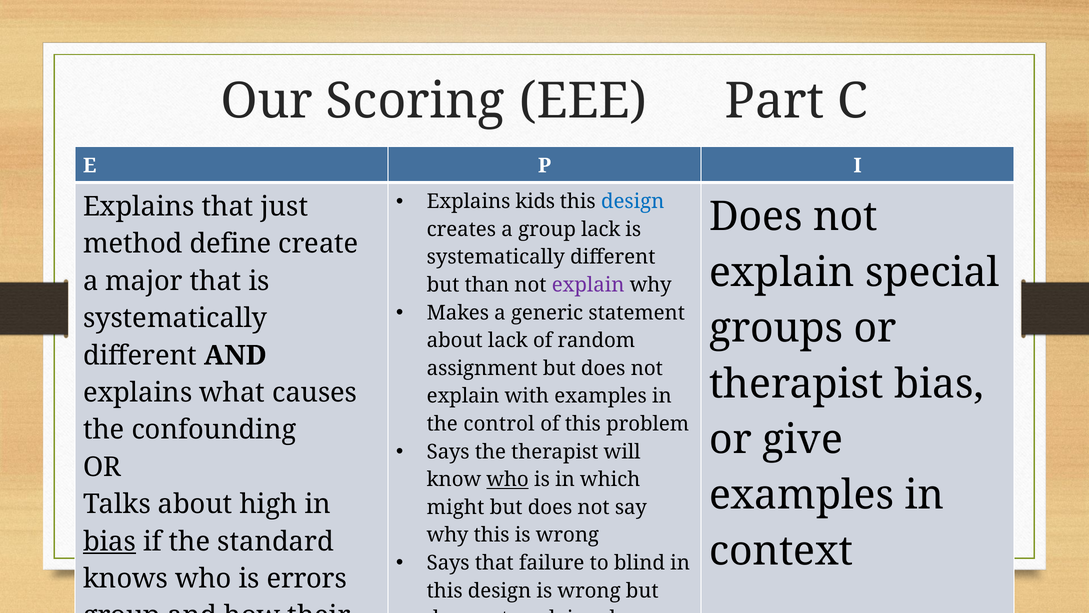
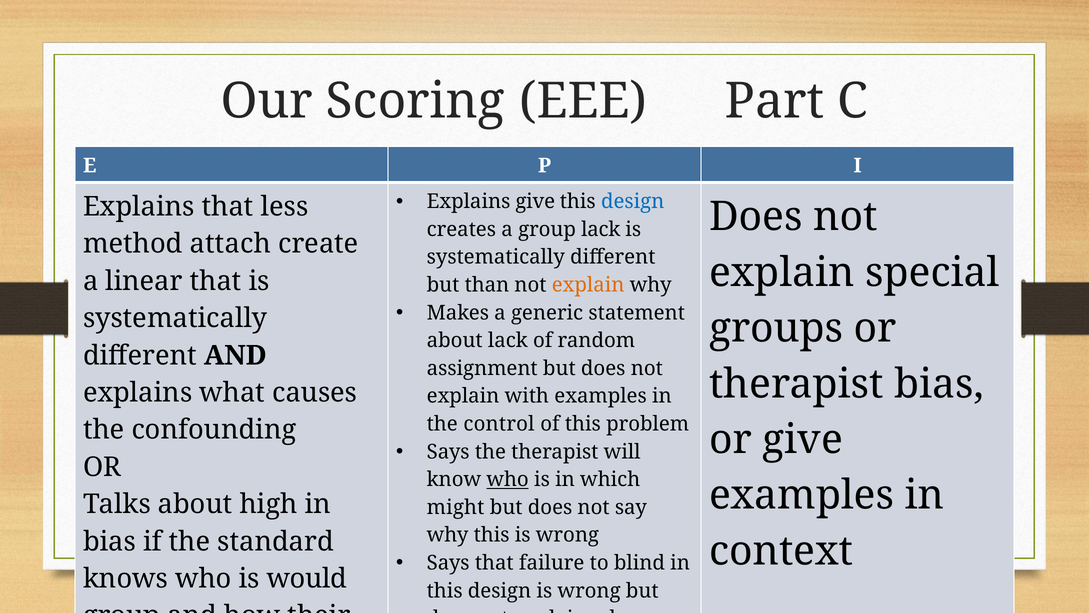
Explains kids: kids -> give
just: just -> less
define: define -> attach
major: major -> linear
explain at (588, 285) colour: purple -> orange
bias at (110, 541) underline: present -> none
errors: errors -> would
